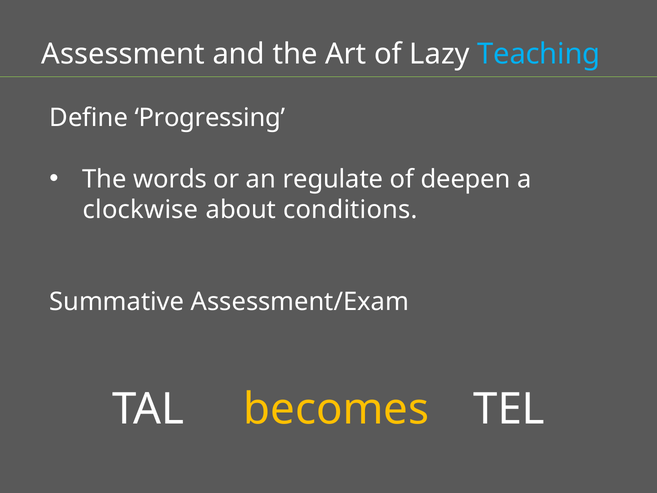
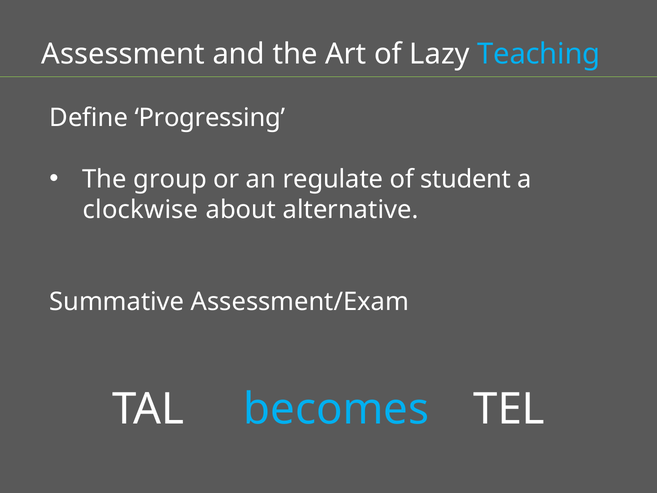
words: words -> group
deepen: deepen -> student
conditions: conditions -> alternative
becomes colour: yellow -> light blue
